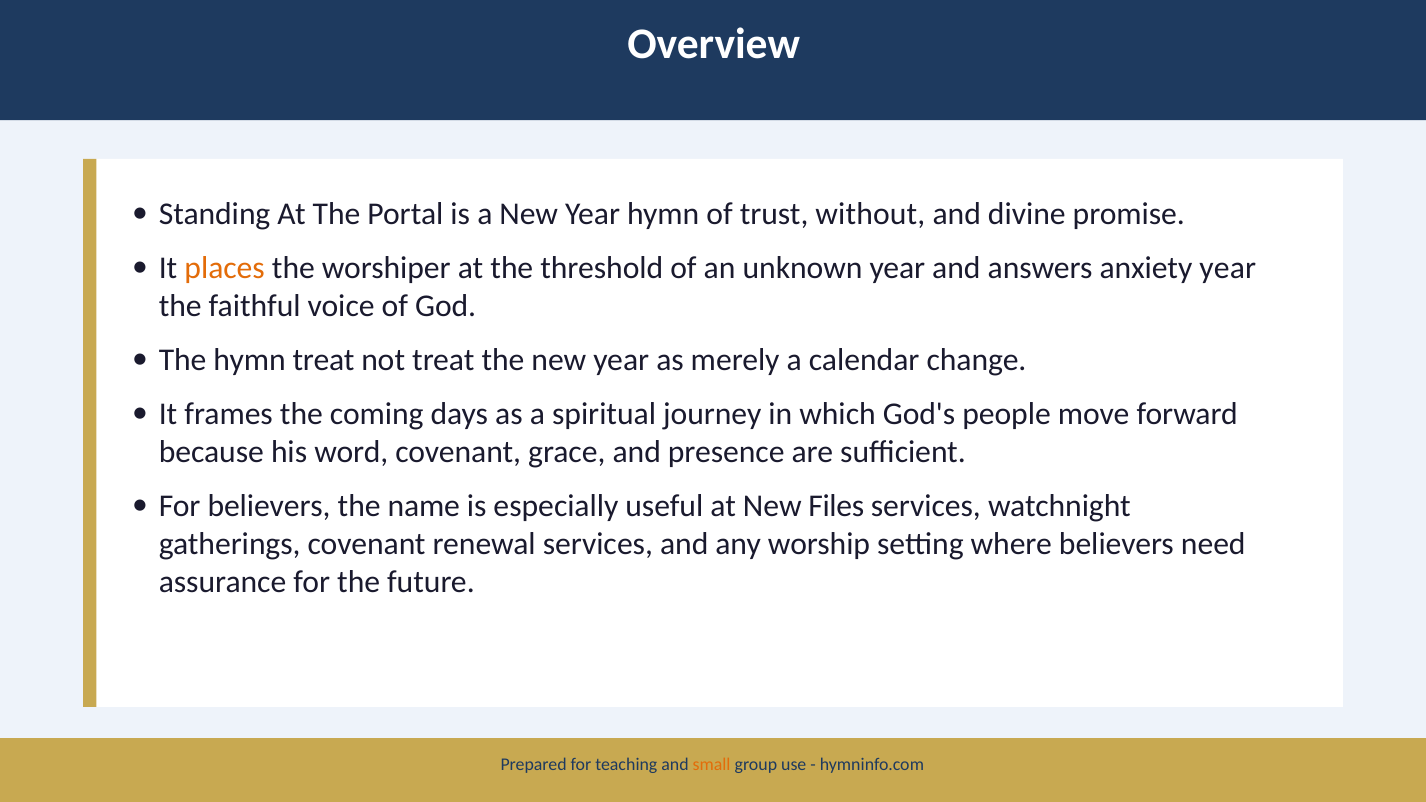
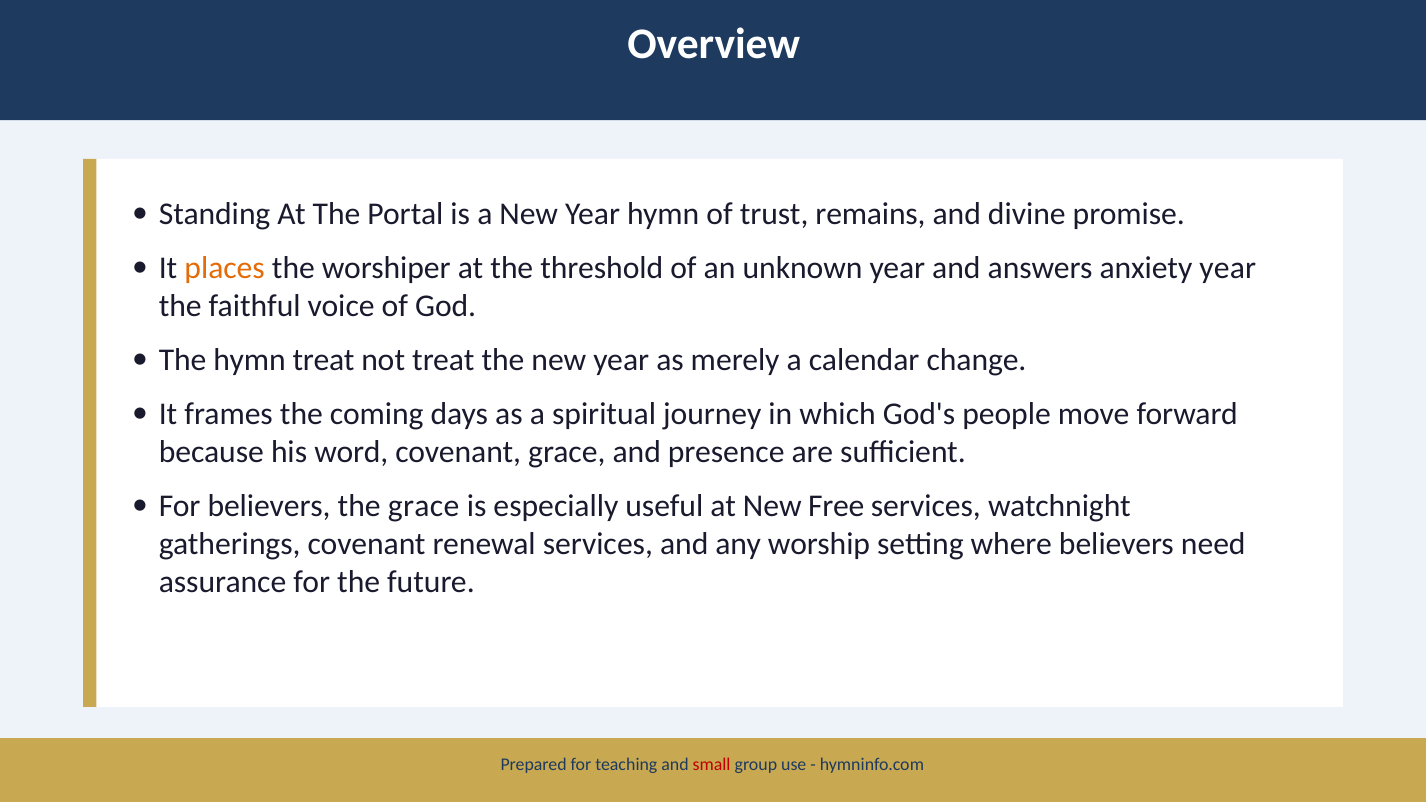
without: without -> remains
the name: name -> grace
Files: Files -> Free
small colour: orange -> red
